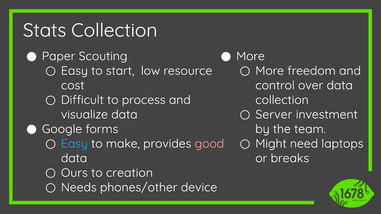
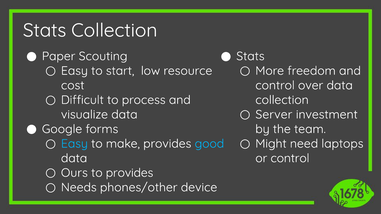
More at (250, 56): More -> Stats
good colour: pink -> light blue
or breaks: breaks -> control
to creation: creation -> provides
